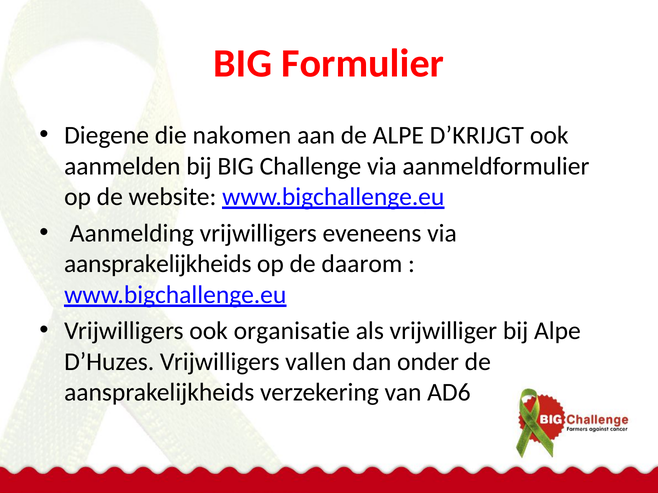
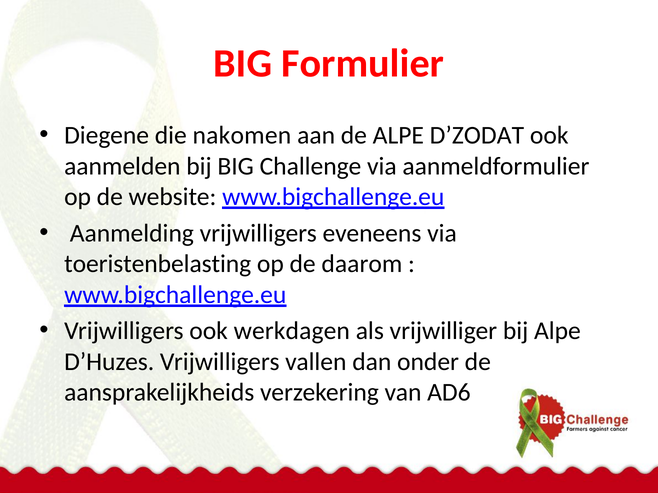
D’KRIJGT: D’KRIJGT -> D’ZODAT
aansprakelijkheids at (158, 264): aansprakelijkheids -> toeristenbelasting
organisatie: organisatie -> werkdagen
